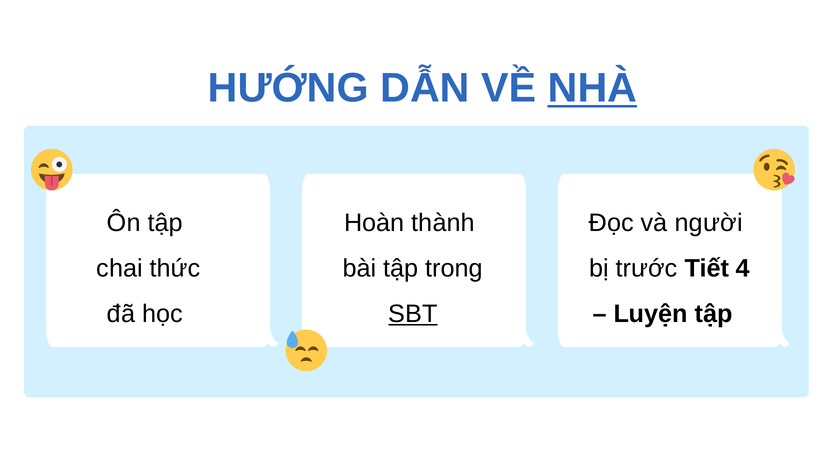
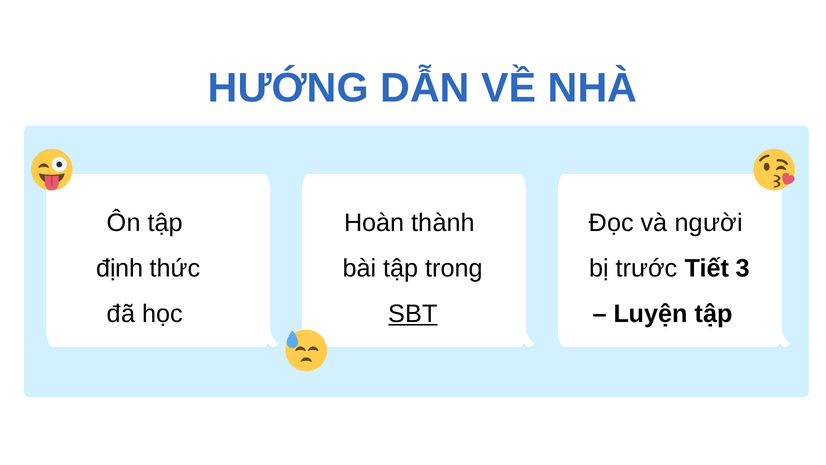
NHÀ underline: present -> none
chai: chai -> định
4: 4 -> 3
